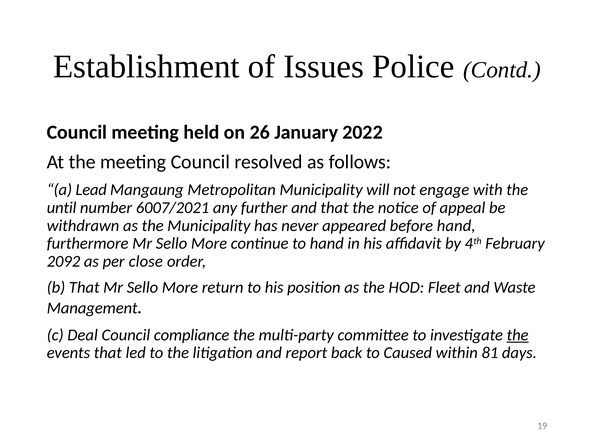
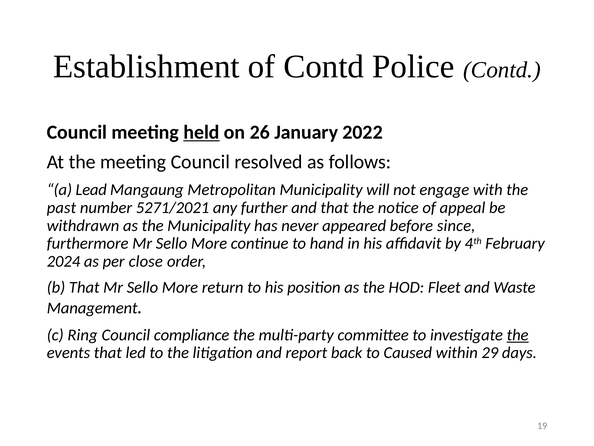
of Issues: Issues -> Contd
held underline: none -> present
until: until -> past
6007/2021: 6007/2021 -> 5271/2021
before hand: hand -> since
2092: 2092 -> 2024
Deal: Deal -> Ring
81: 81 -> 29
